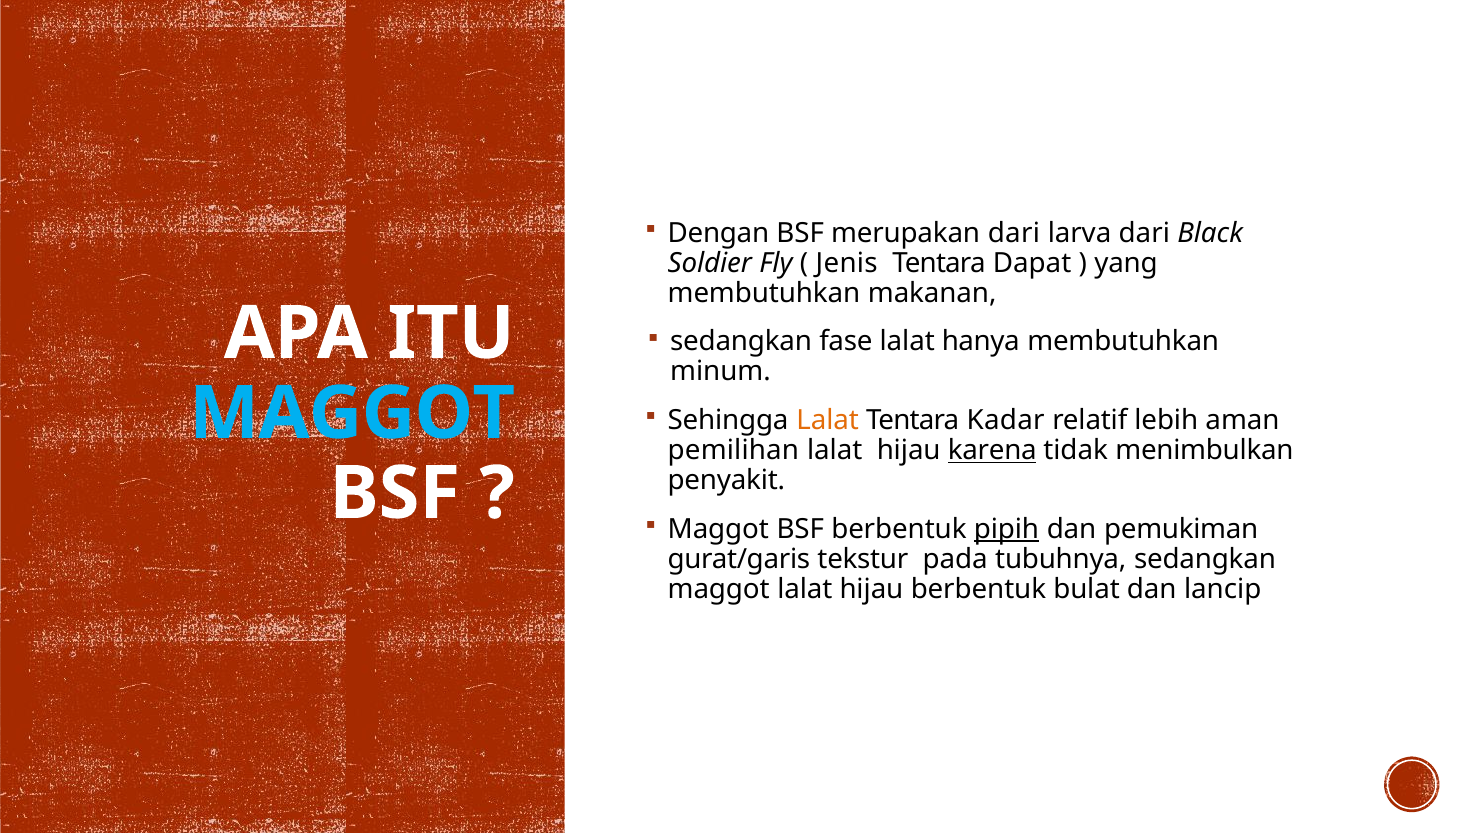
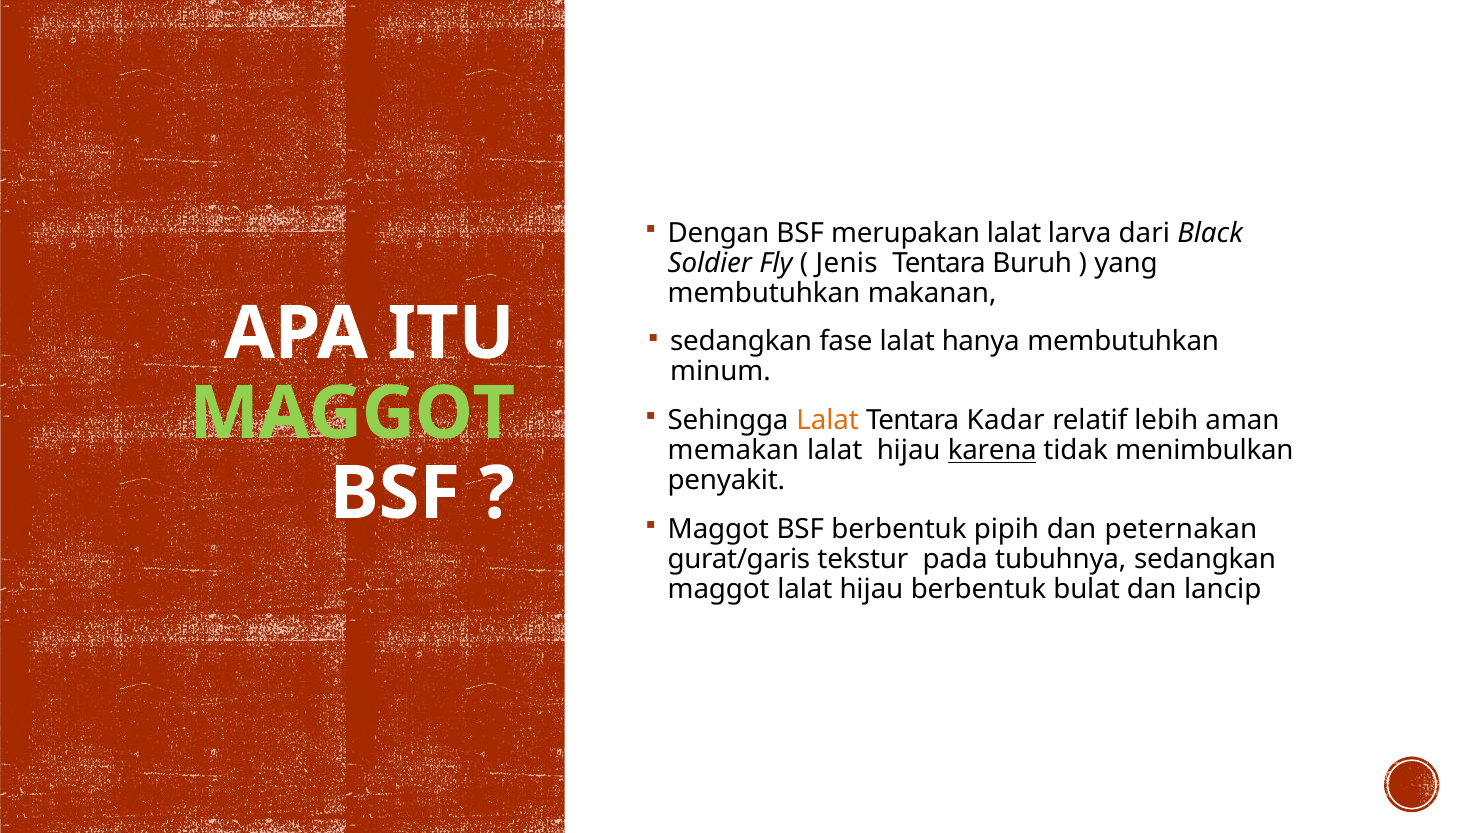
merupakan dari: dari -> lalat
Dapat: Dapat -> Buruh
MAGGOT at (352, 413) colour: light blue -> light green
pemilihan: pemilihan -> memakan
pipih underline: present -> none
pemukiman: pemukiman -> peternakan
